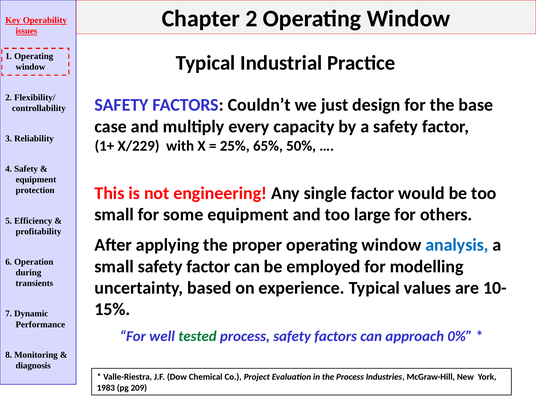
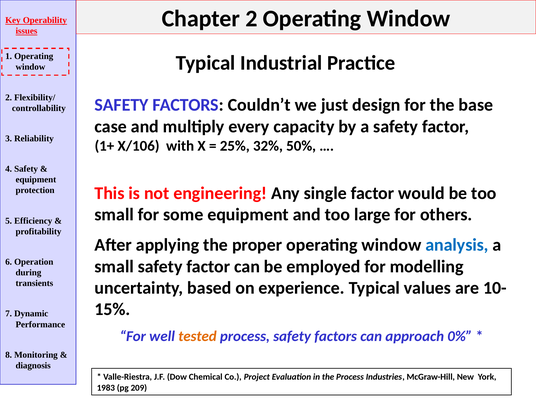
X/229: X/229 -> X/106
65%: 65% -> 32%
tested colour: green -> orange
